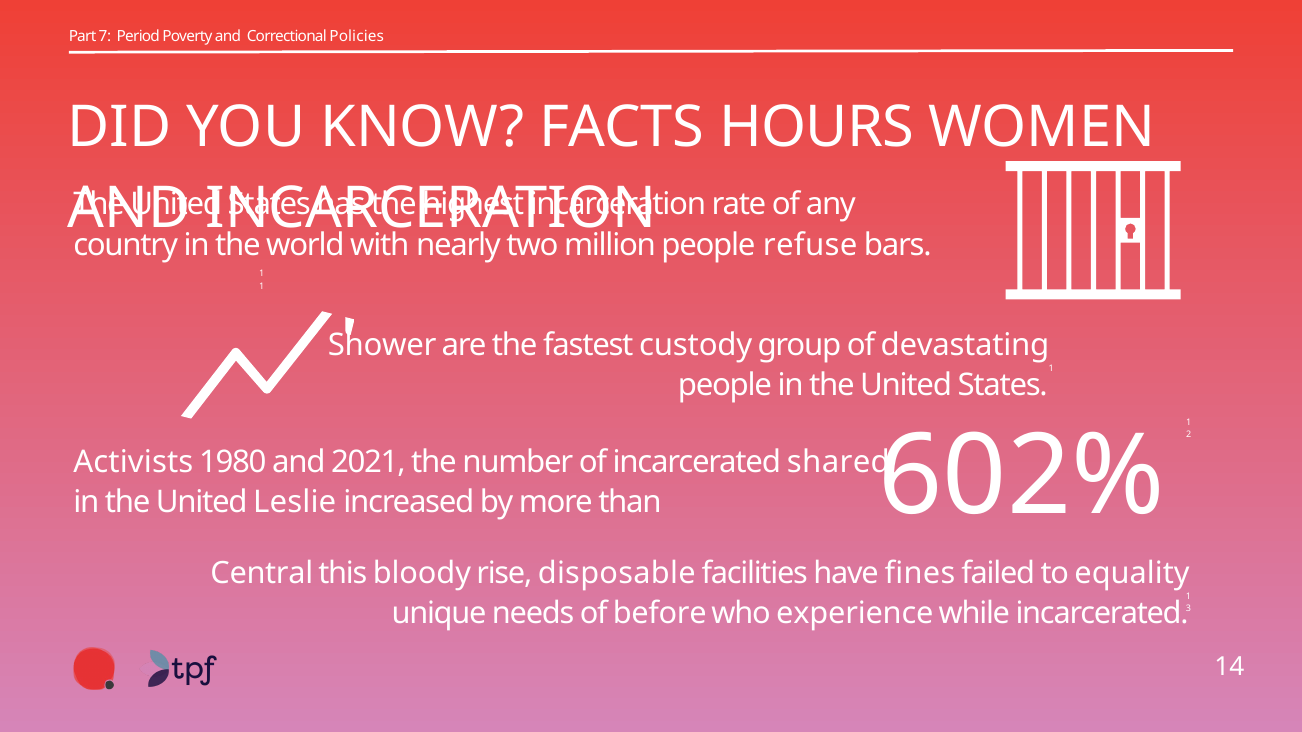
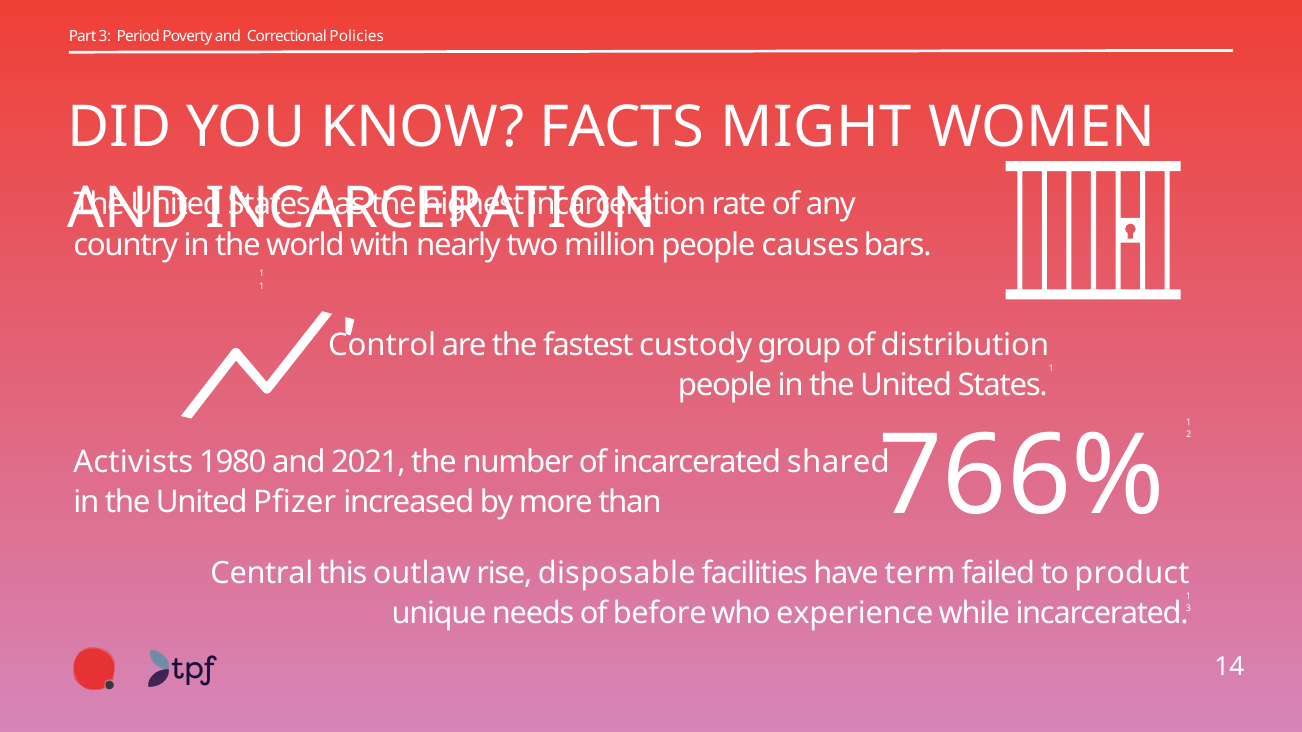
Part 7: 7 -> 3
HOURS: HOURS -> MIGHT
refuse: refuse -> causes
Shower: Shower -> Control
devastating: devastating -> distribution
Leslie: Leslie -> Pfizer
602%: 602% -> 766%
bloody: bloody -> outlaw
fines: fines -> term
equality: equality -> product
